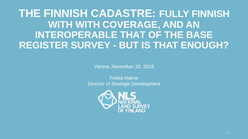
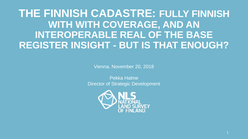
INTEROPERABLE THAT: THAT -> REAL
SURVEY: SURVEY -> INSIGHT
